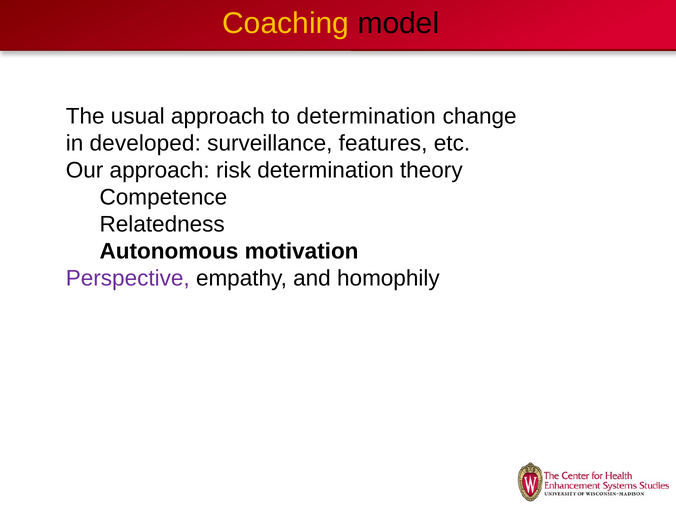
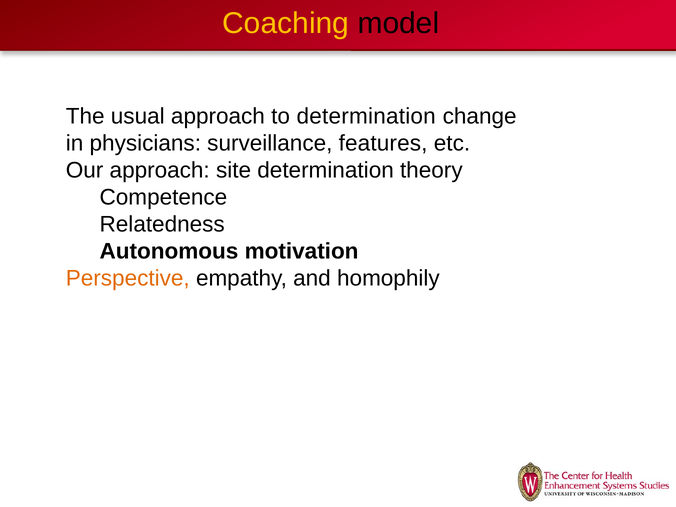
developed: developed -> physicians
risk: risk -> site
Perspective colour: purple -> orange
